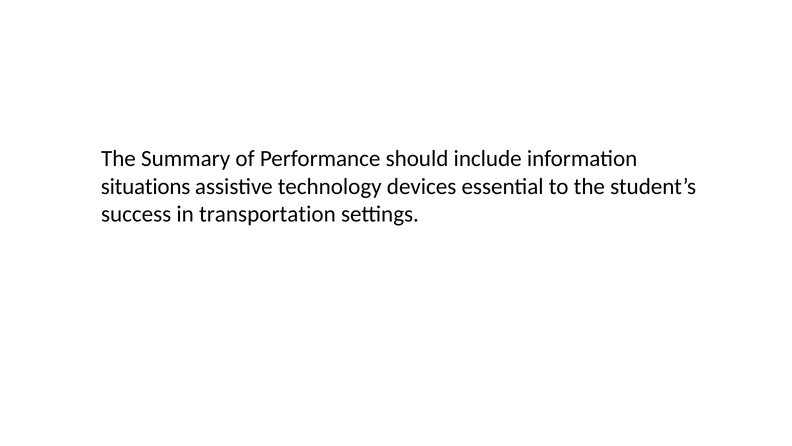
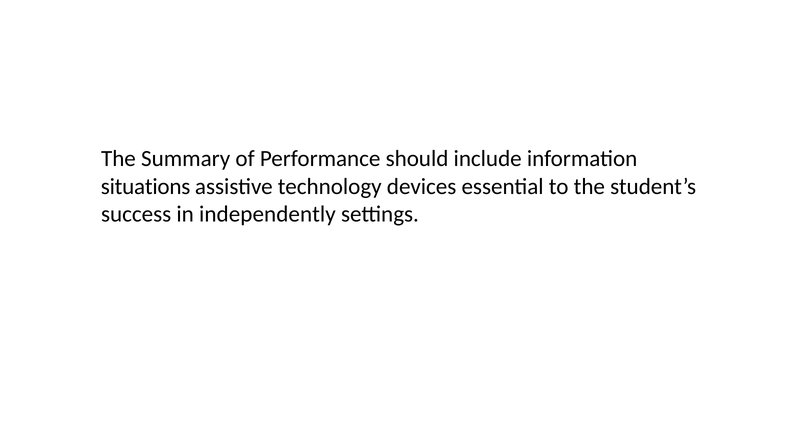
transportation: transportation -> independently
